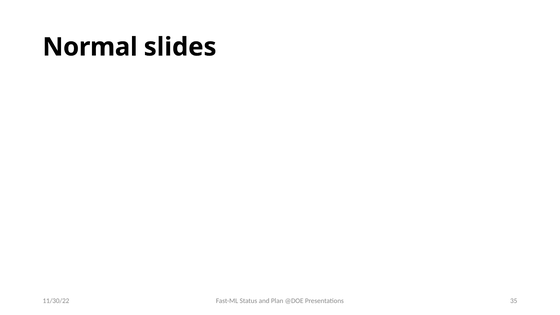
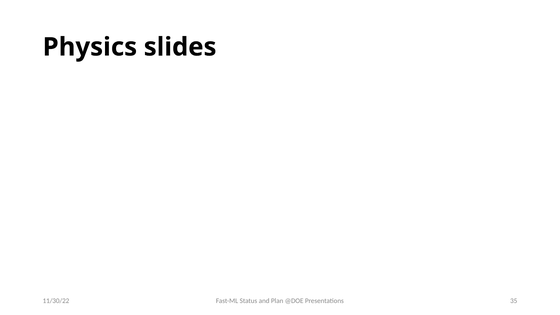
Normal: Normal -> Physics
